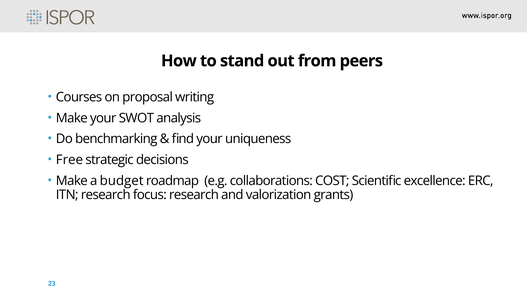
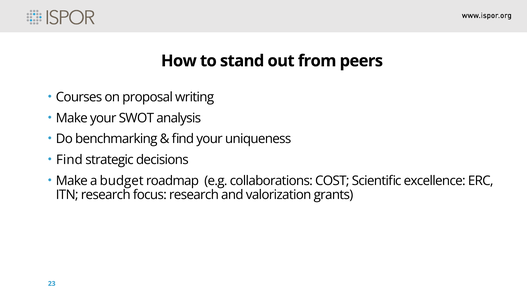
Free at (69, 159): Free -> Find
